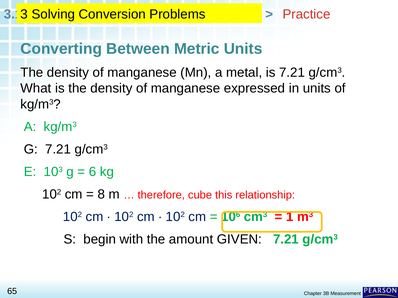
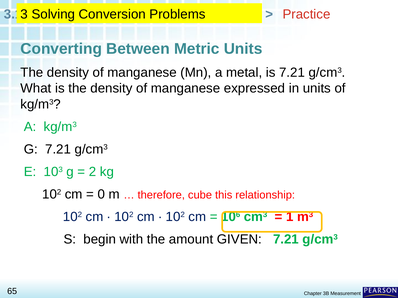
6: 6 -> 2
8: 8 -> 0
